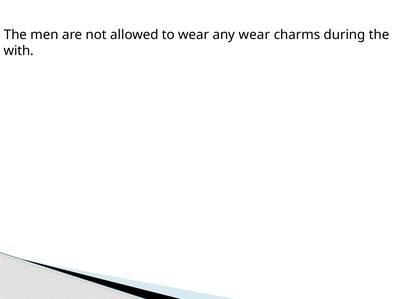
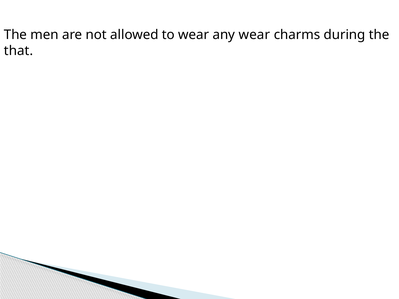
with: with -> that
